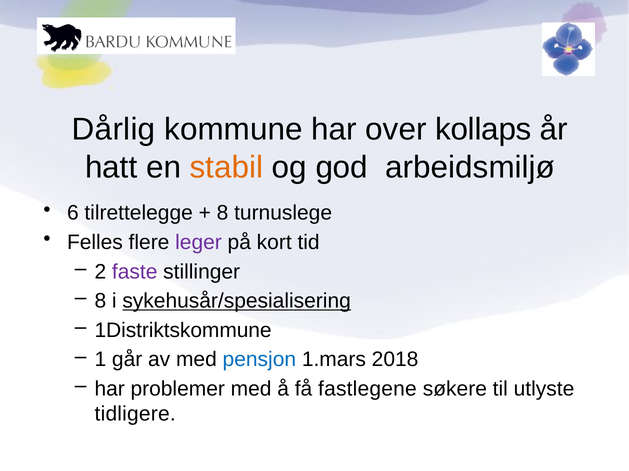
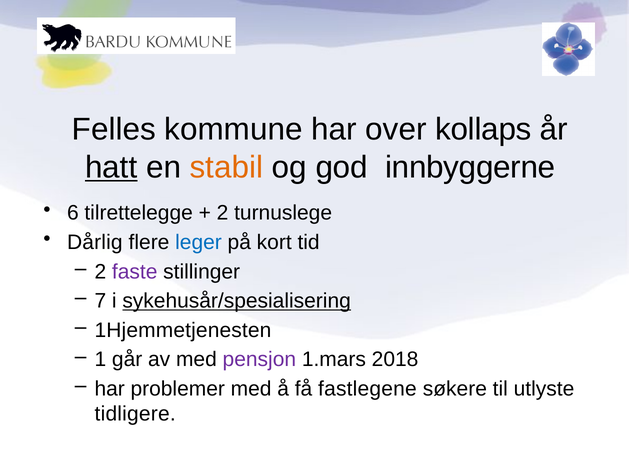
Dårlig: Dårlig -> Felles
hatt underline: none -> present
arbeidsmiljø: arbeidsmiljø -> innbyggerne
8 at (222, 213): 8 -> 2
Felles: Felles -> Dårlig
leger colour: purple -> blue
8 at (100, 301): 8 -> 7
1Distriktskommune: 1Distriktskommune -> 1Hjemmetjenesten
pensjon colour: blue -> purple
